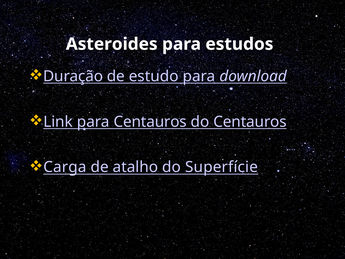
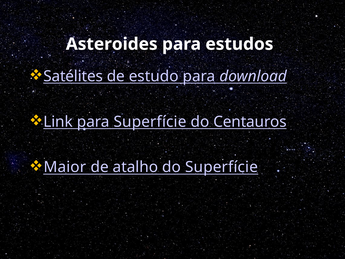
Duração: Duração -> Satélites
para Centauros: Centauros -> Superfície
Carga: Carga -> Maior
